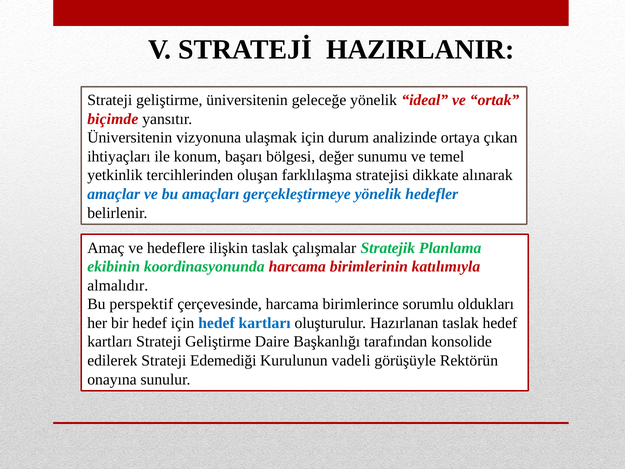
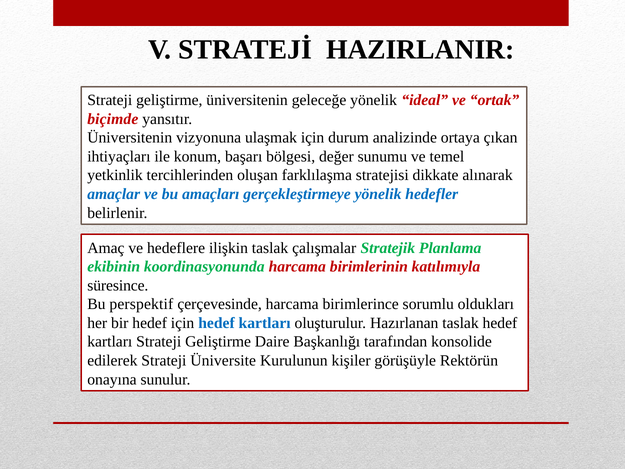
almalıdır: almalıdır -> süresince
Edemediği: Edemediği -> Üniversite
vadeli: vadeli -> kişiler
